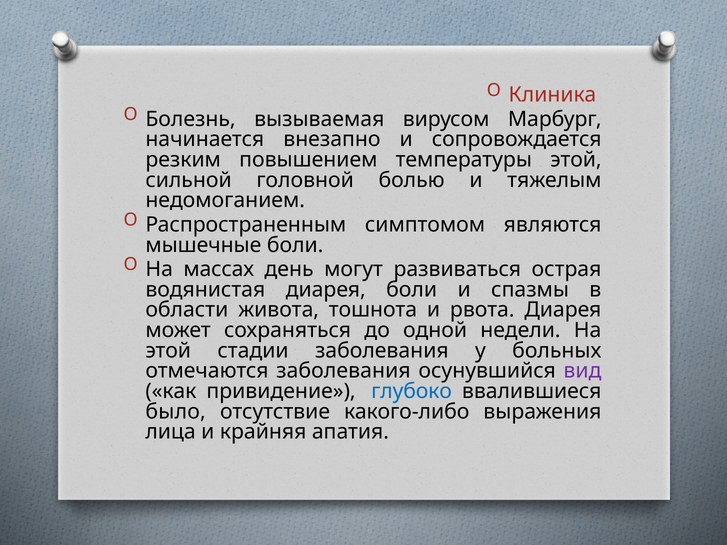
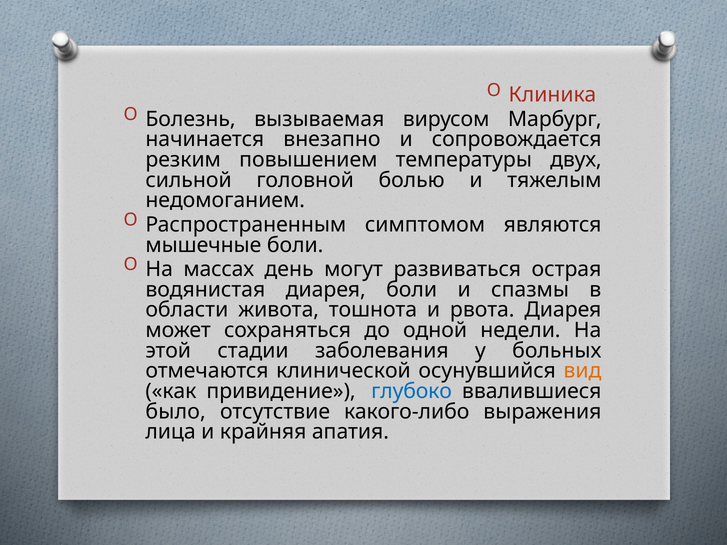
температуры этой: этой -> двух
отмечаются заболевания: заболевания -> клинической
вид colour: purple -> orange
